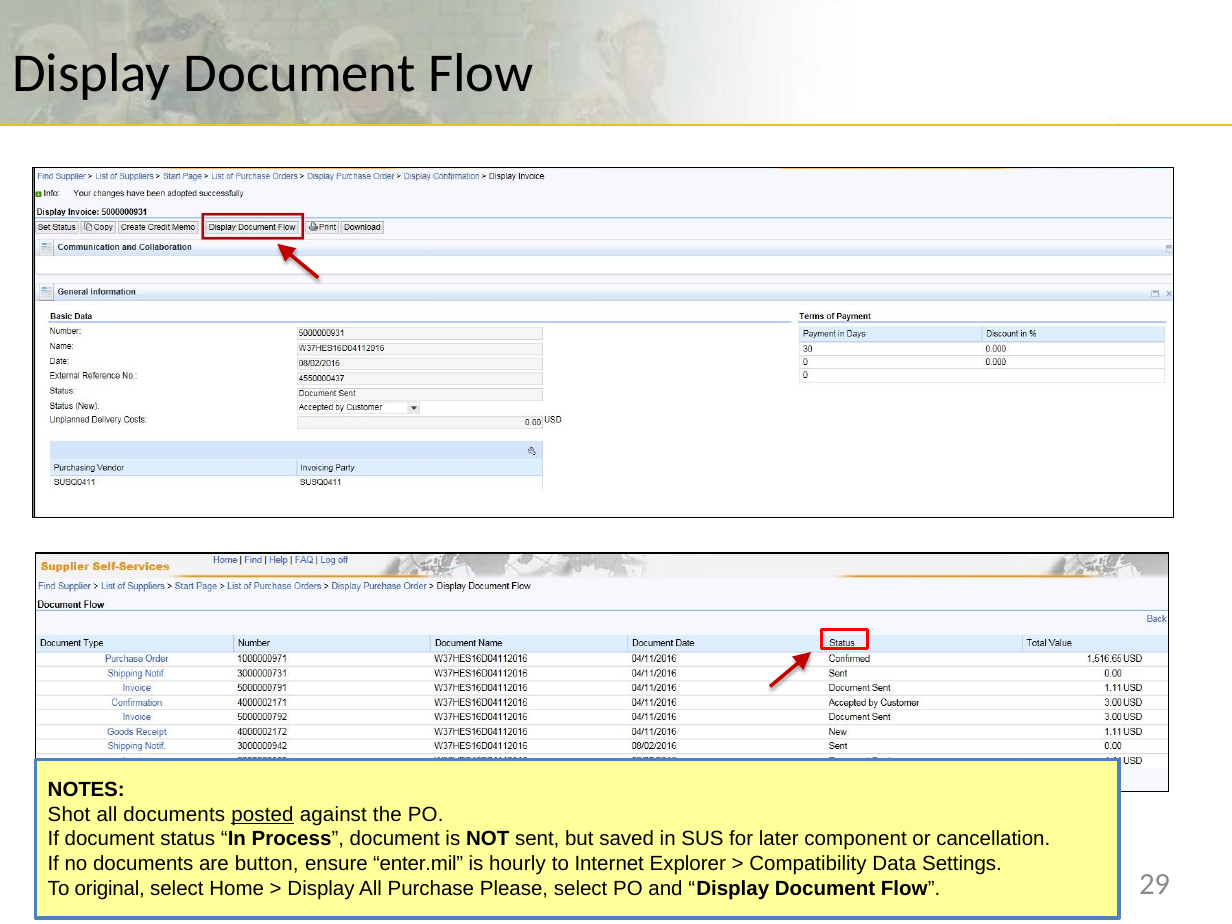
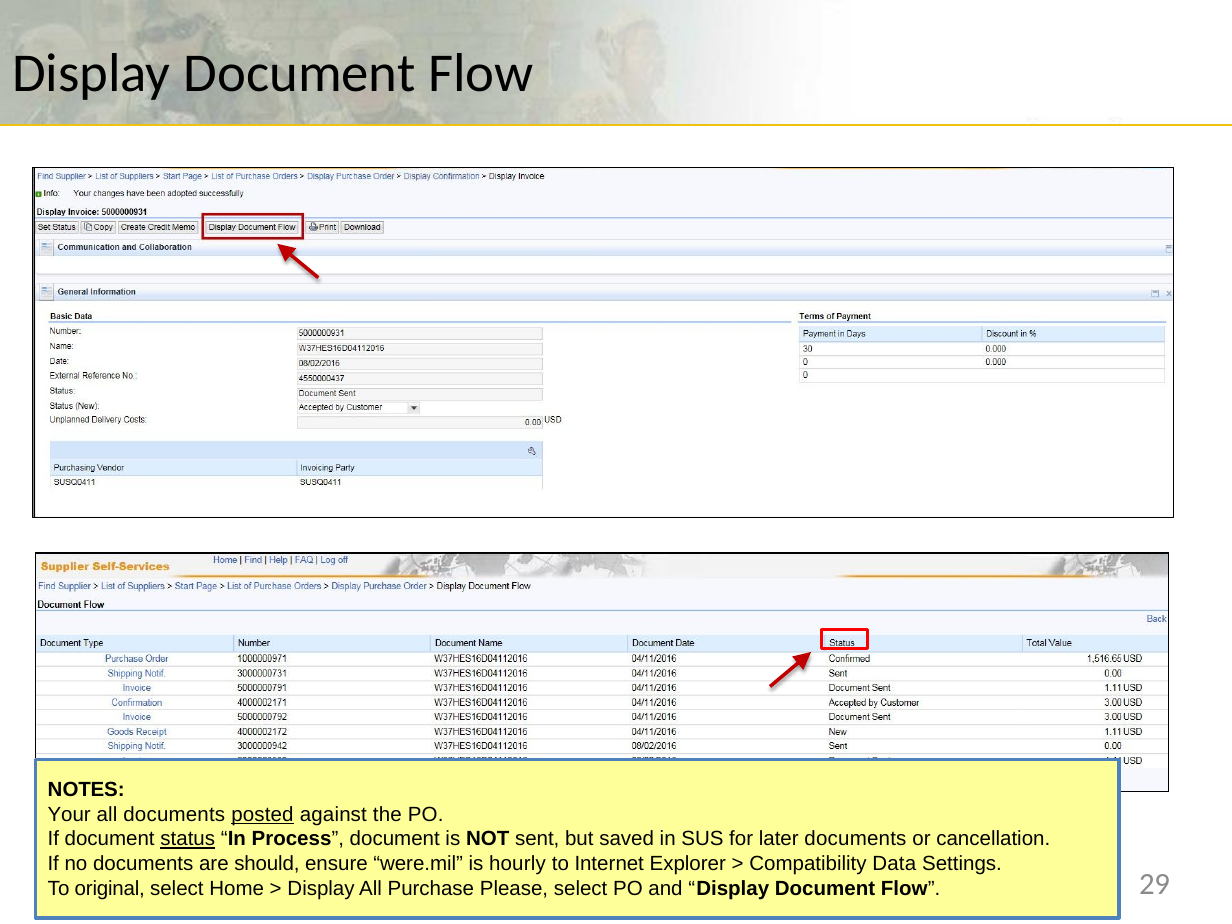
Shot: Shot -> Your
status underline: none -> present
later component: component -> documents
button: button -> should
enter.mil: enter.mil -> were.mil
